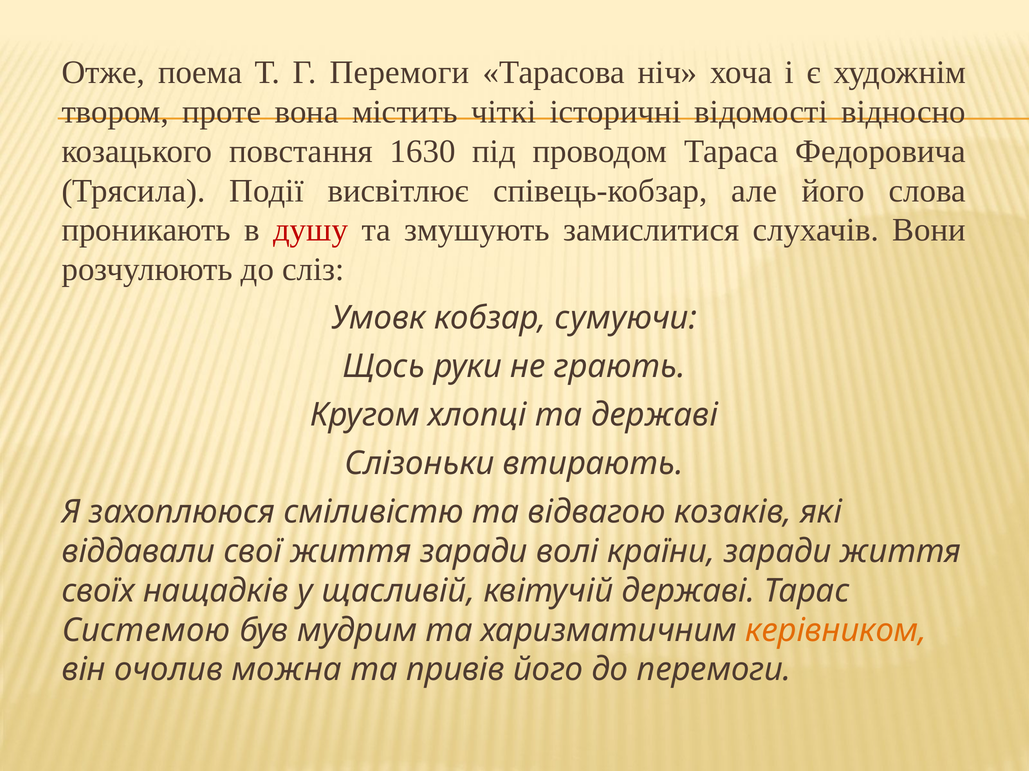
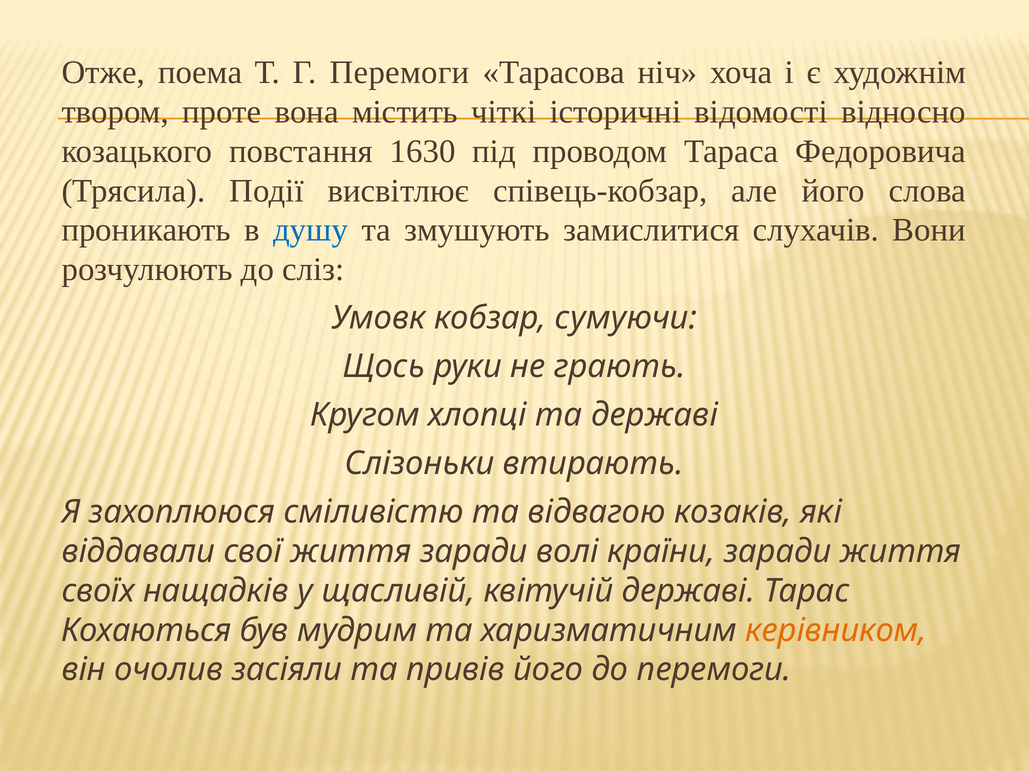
душу colour: red -> blue
Системою: Системою -> Кохаються
можна: можна -> засіяли
